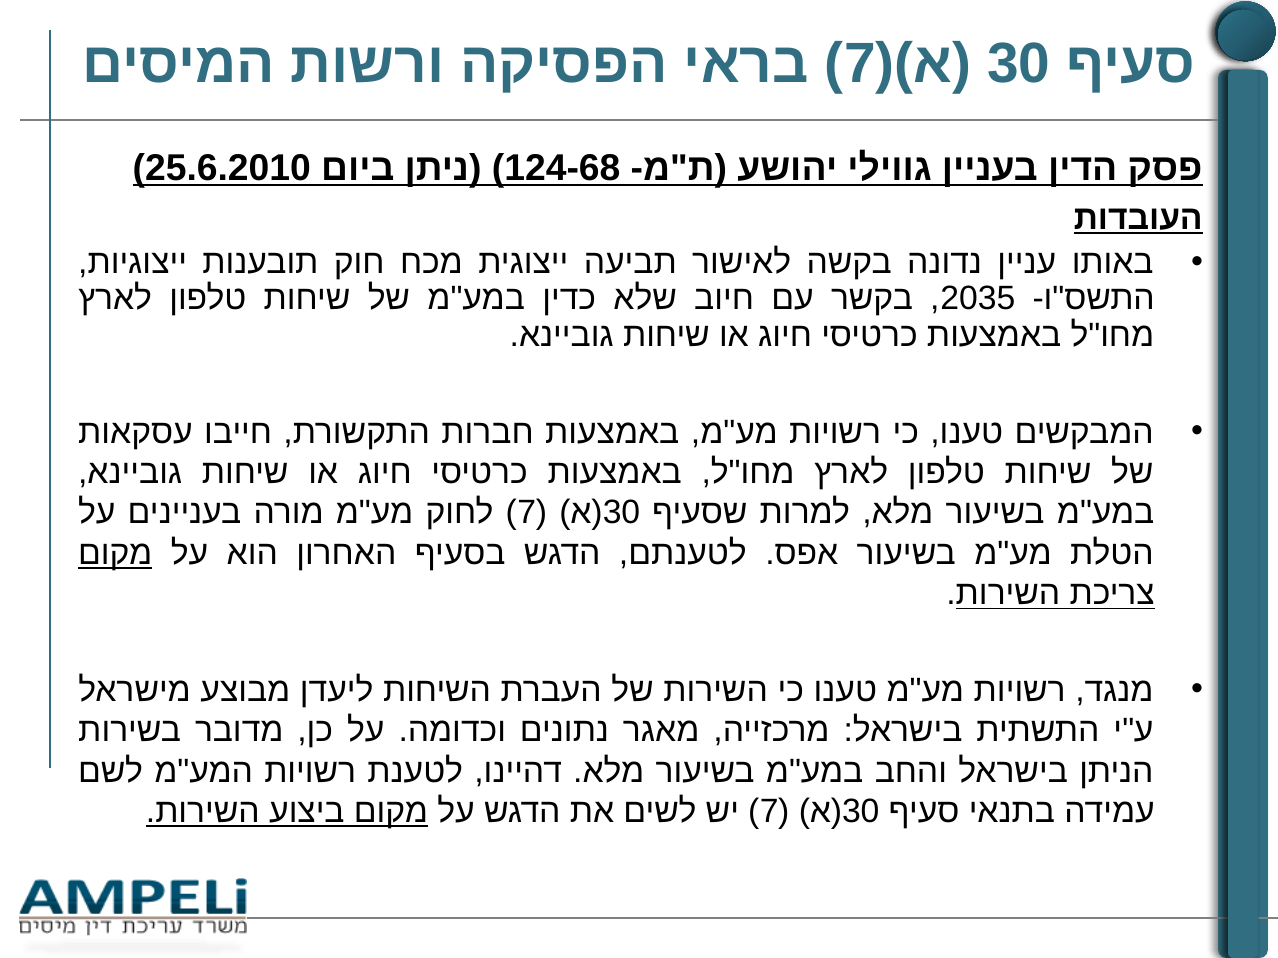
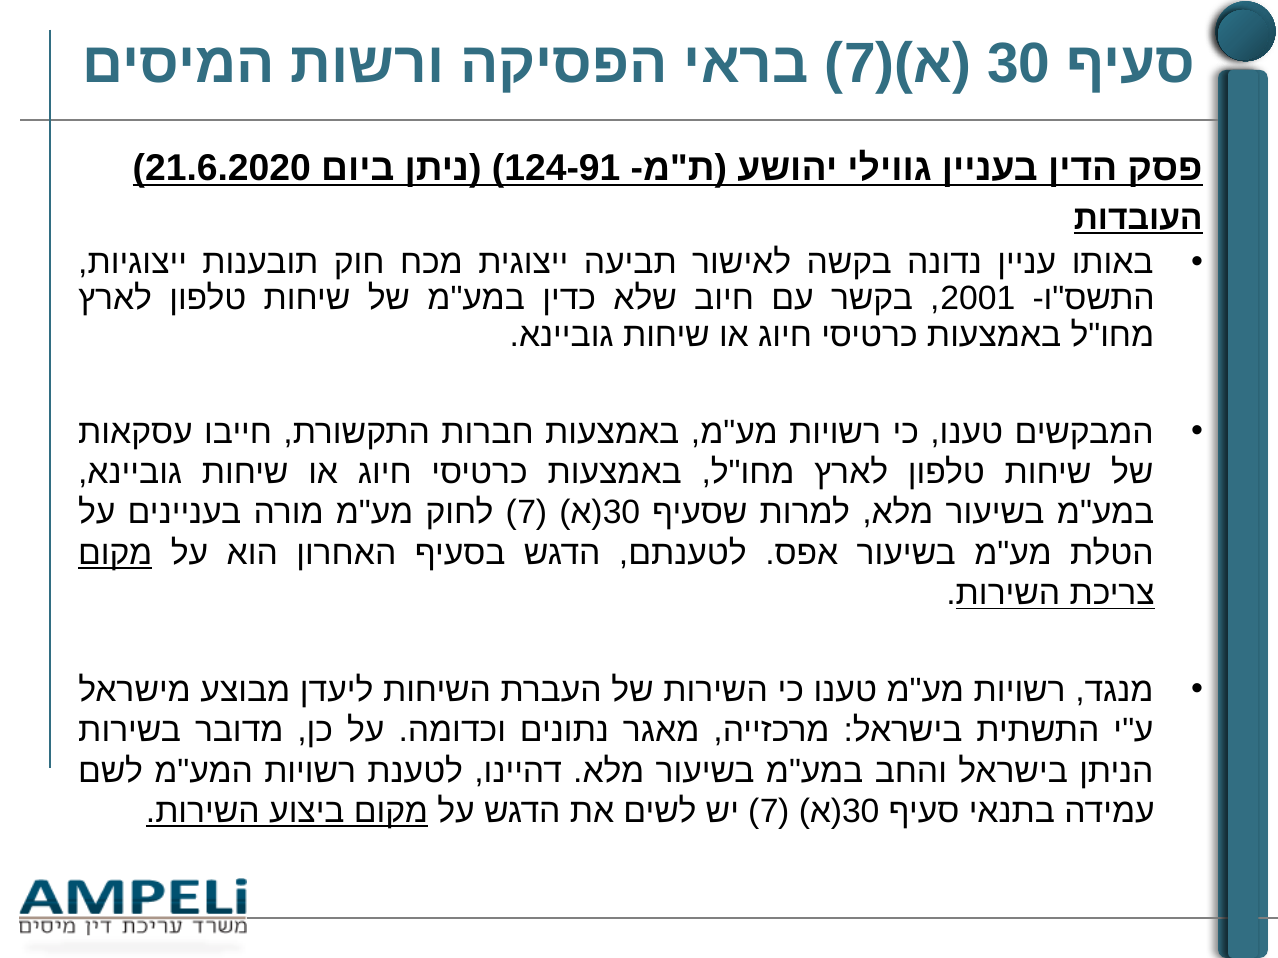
25.6.2010: 25.6.2010 -> 21.6.2020
124-68: 124-68 -> 124-91
2035: 2035 -> 2001
